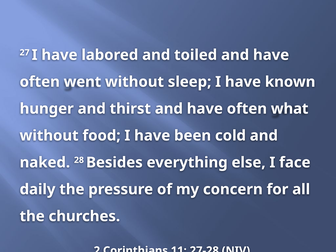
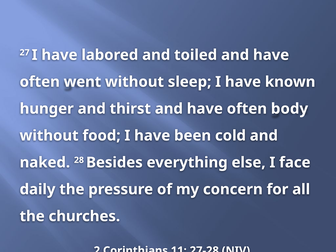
what: what -> body
